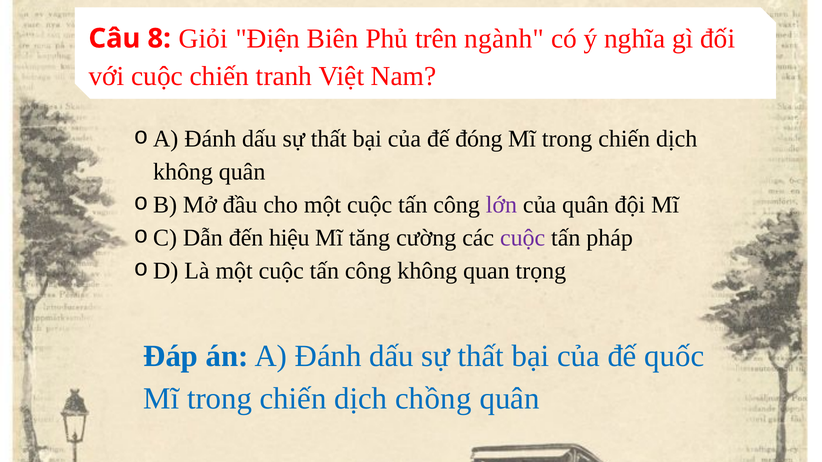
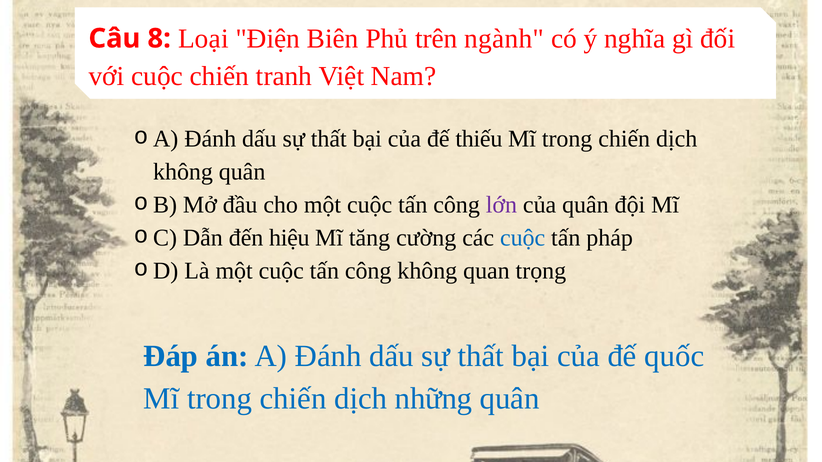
Giỏi: Giỏi -> Loại
đóng: đóng -> thiếu
cuộc at (523, 238) colour: purple -> blue
chồng: chồng -> những
